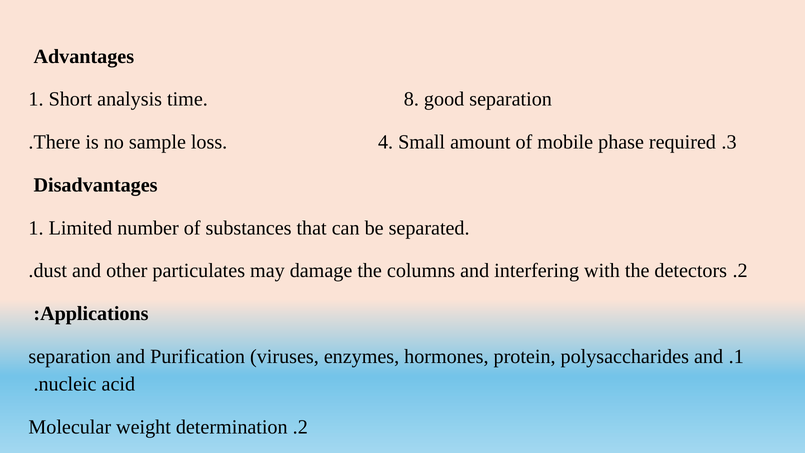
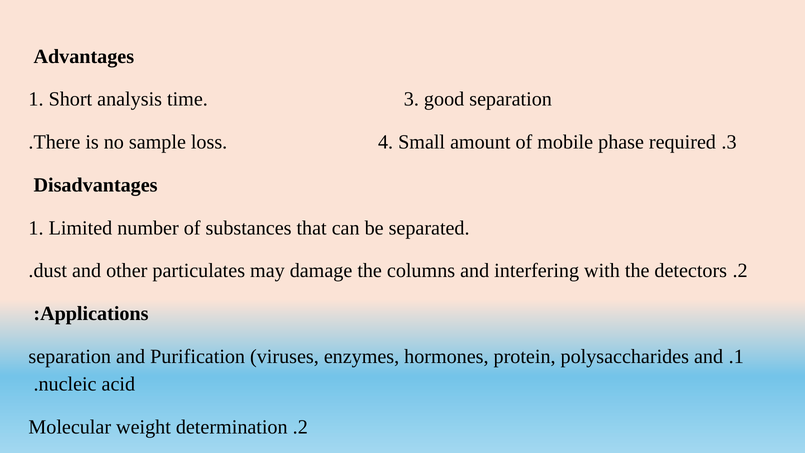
time 8: 8 -> 3
